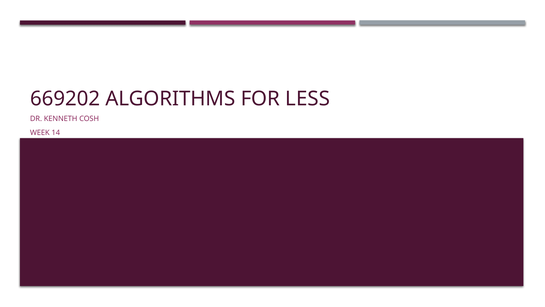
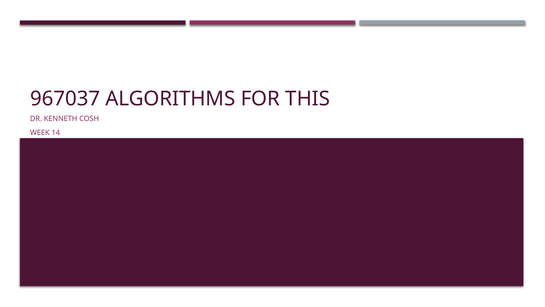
669202: 669202 -> 967037
LESS: LESS -> THIS
